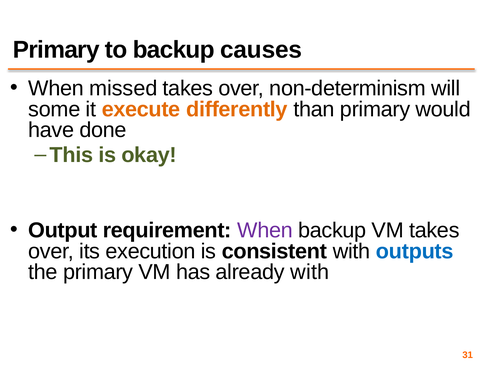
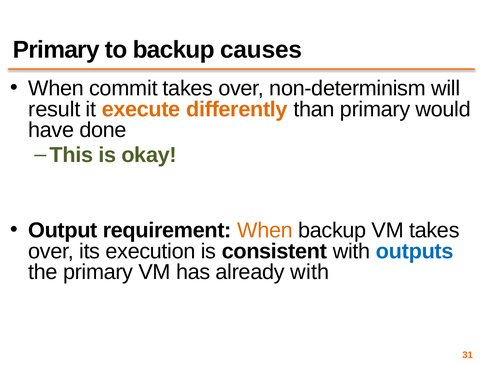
missed: missed -> commit
some: some -> result
When at (265, 231) colour: purple -> orange
